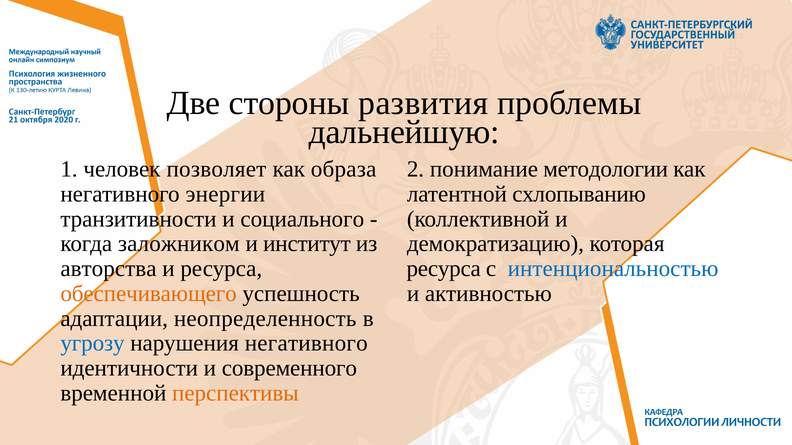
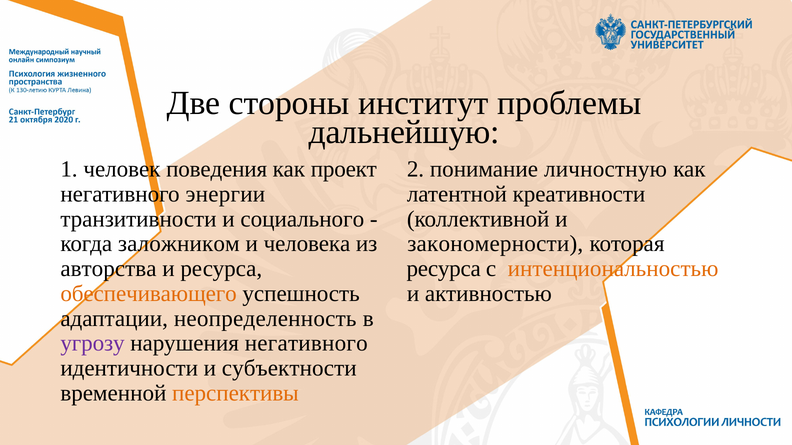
развития: развития -> институт
позволяет: позволяет -> поведения
образа: образа -> проект
методологии: методологии -> личностную
схлопыванию: схлопыванию -> креативности
институт: институт -> человека
демократизацию: демократизацию -> закономерности
интенциональностью colour: blue -> orange
угрозу colour: blue -> purple
современного: современного -> субъектности
